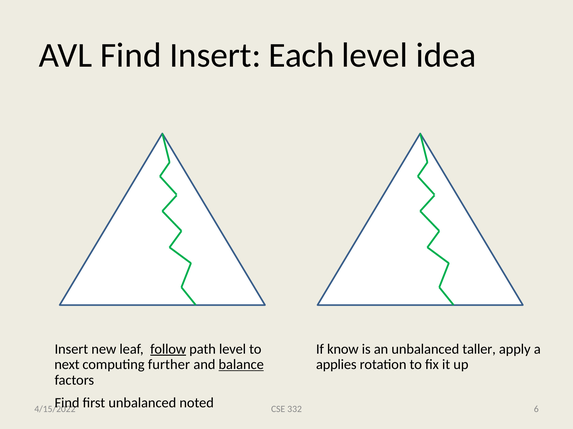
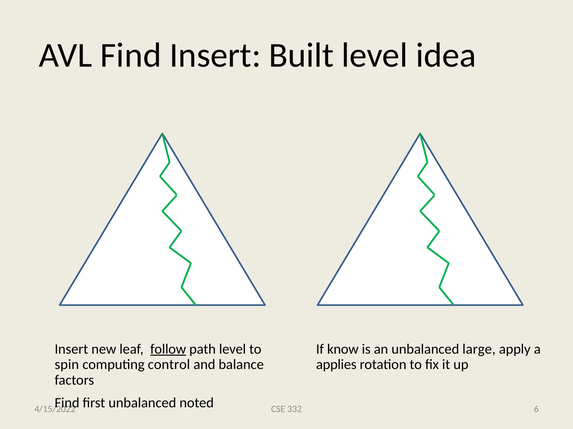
Each: Each -> Built
taller: taller -> large
next: next -> spin
further: further -> control
balance underline: present -> none
